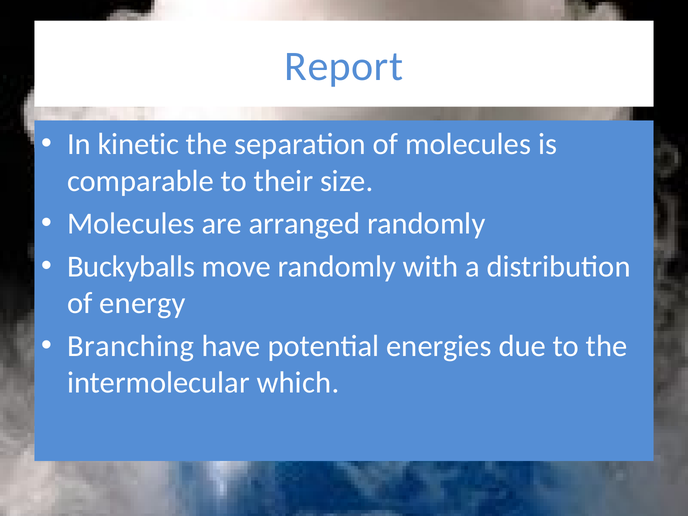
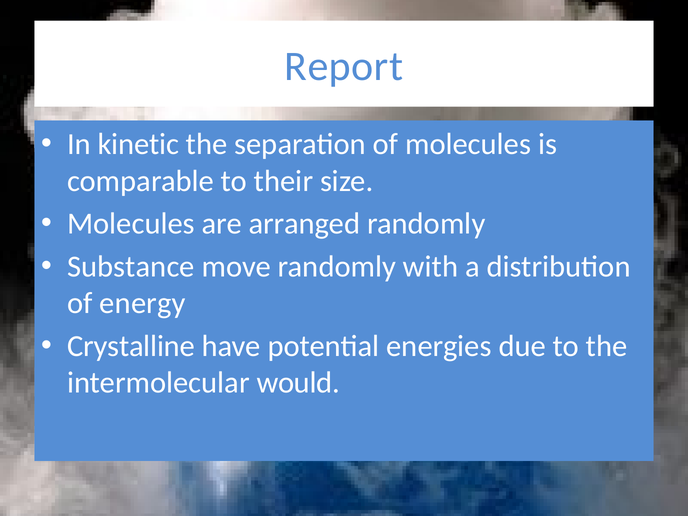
Buckyballs: Buckyballs -> Substance
Branching: Branching -> Crystalline
which: which -> would
